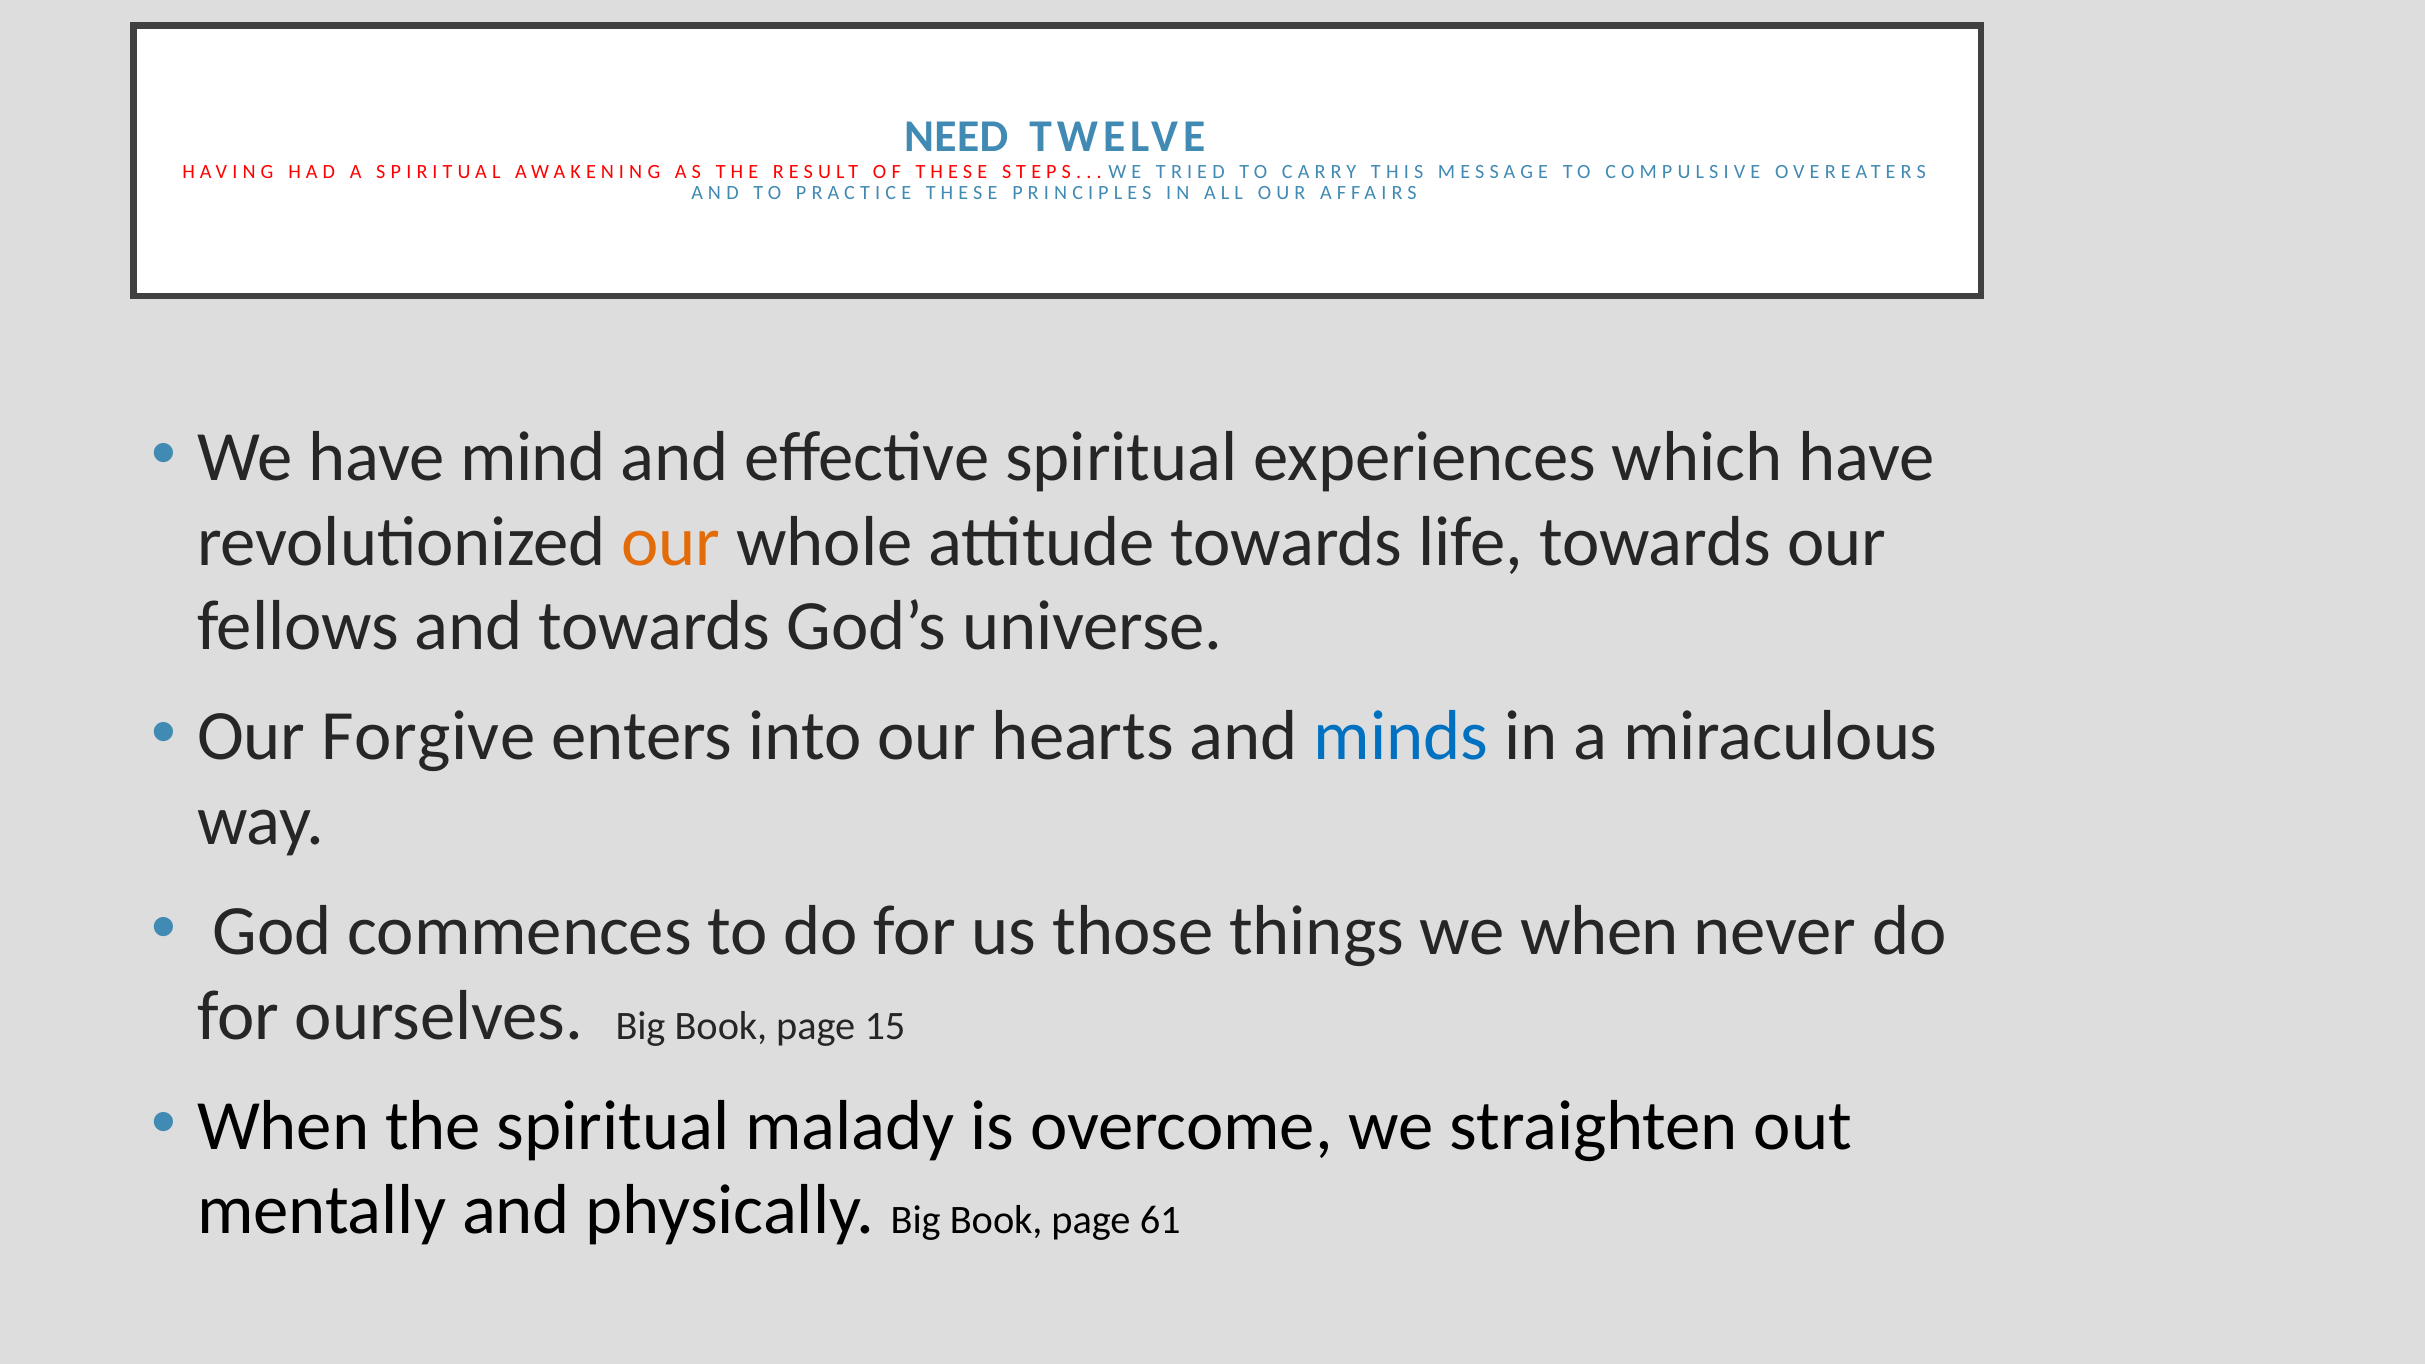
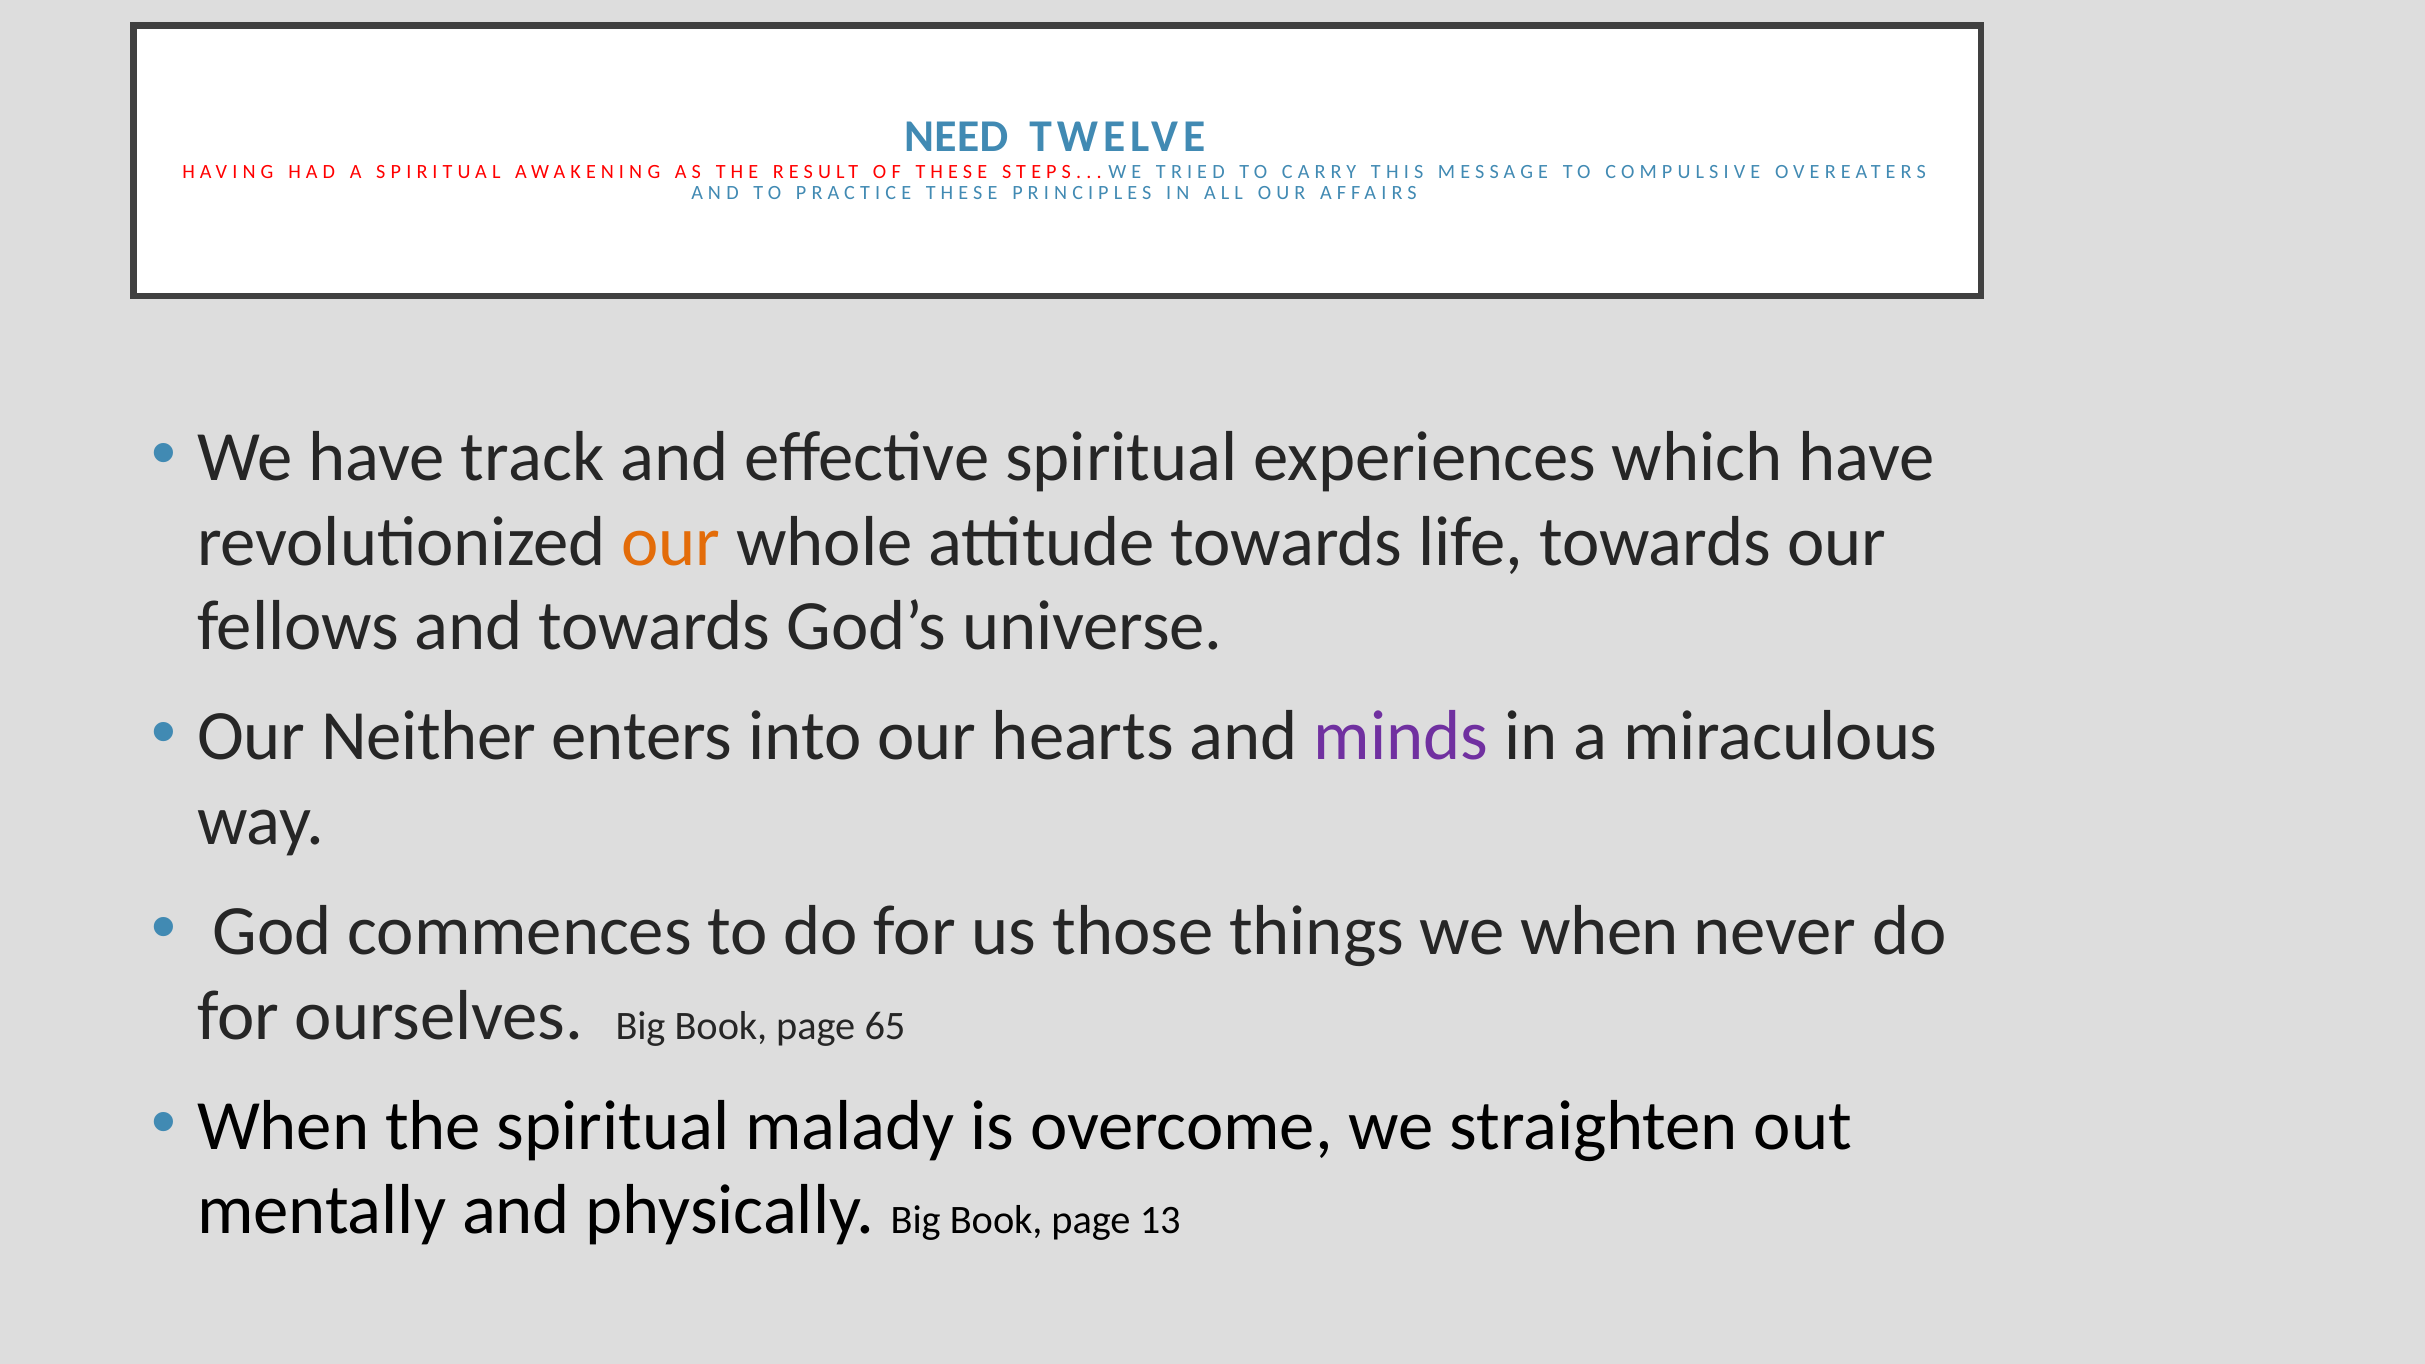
mind: mind -> track
Forgive: Forgive -> Neither
minds colour: blue -> purple
15: 15 -> 65
61: 61 -> 13
